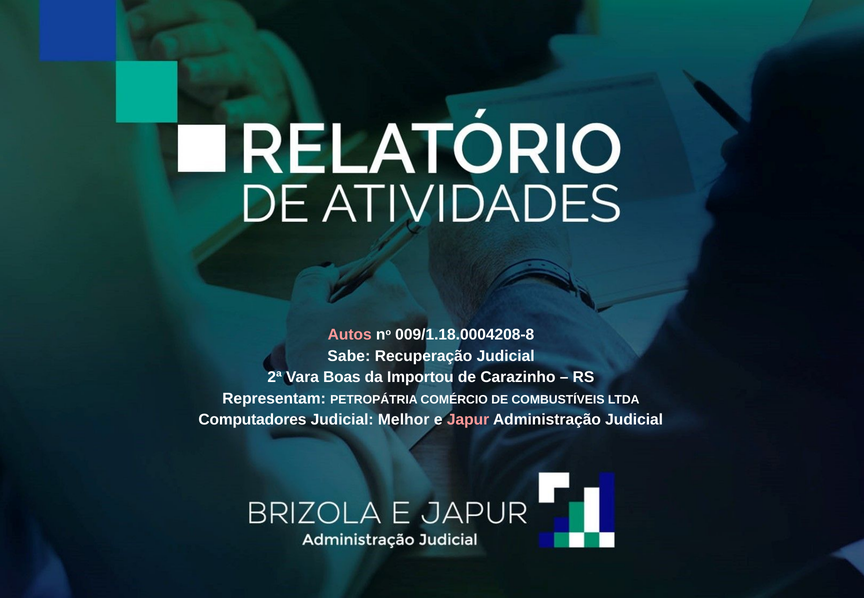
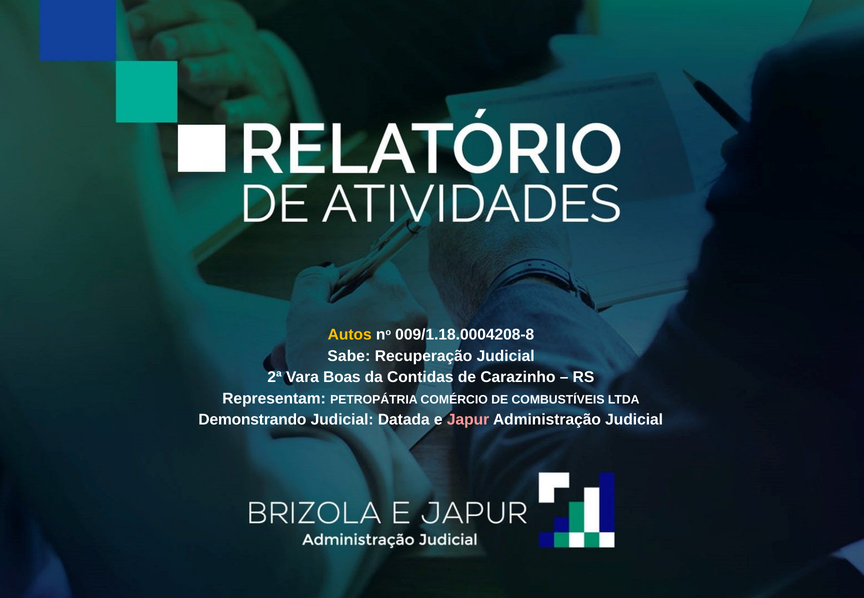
Autos colour: pink -> yellow
Importou: Importou -> Contidas
Computadores: Computadores -> Demonstrando
Melhor: Melhor -> Datada
